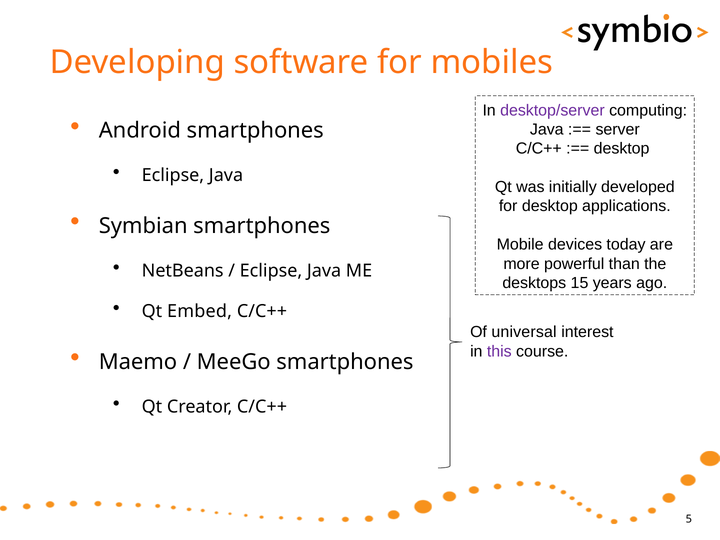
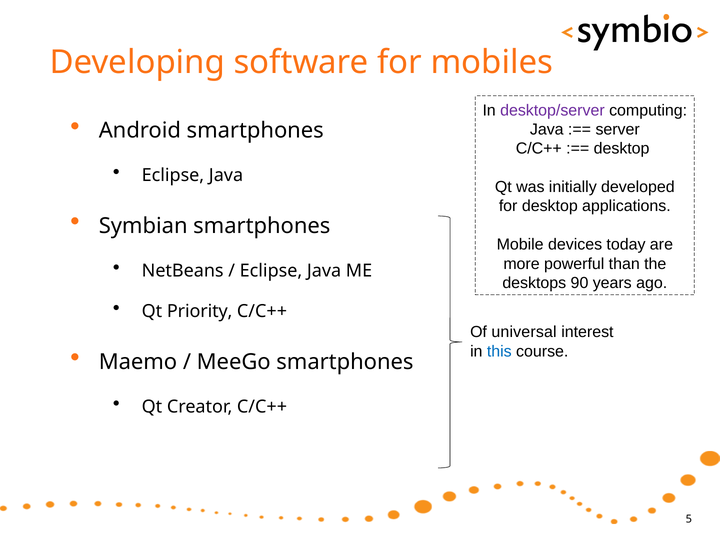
15: 15 -> 90
Embed: Embed -> Priority
this colour: purple -> blue
